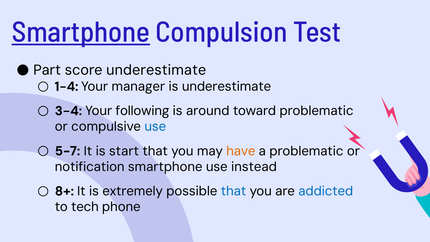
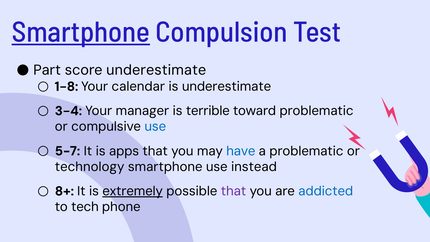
1-4: 1-4 -> 1-8
manager: manager -> calendar
following: following -> manager
around: around -> terrible
start: start -> apps
have colour: orange -> blue
notification: notification -> technology
extremely underline: none -> present
that at (234, 191) colour: blue -> purple
